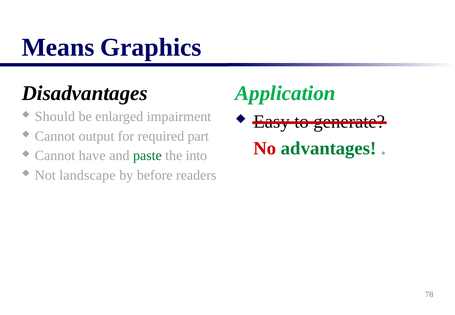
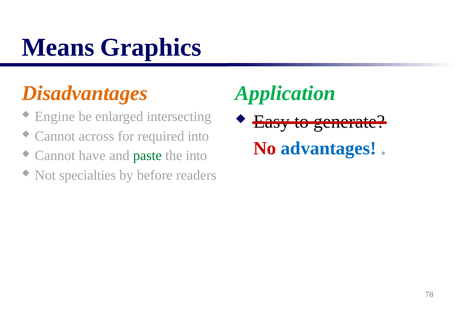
Disadvantages colour: black -> orange
Should: Should -> Engine
impairment: impairment -> intersecting
output: output -> across
required part: part -> into
advantages colour: green -> blue
landscape: landscape -> specialties
